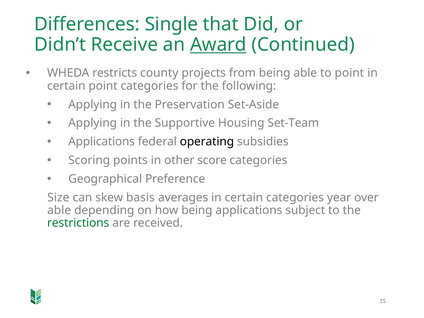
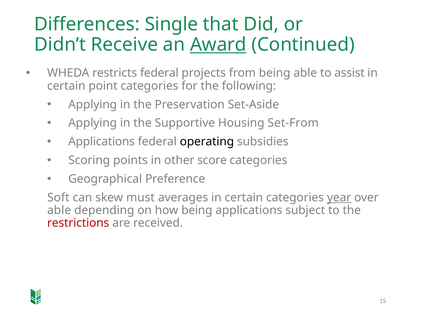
restricts county: county -> federal
to point: point -> assist
Set-Team: Set-Team -> Set-From
Size: Size -> Soft
basis: basis -> must
year underline: none -> present
restrictions colour: green -> red
